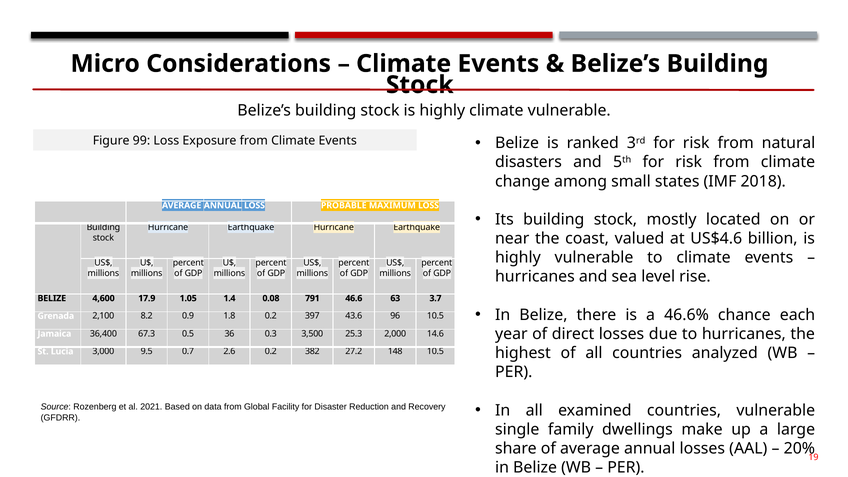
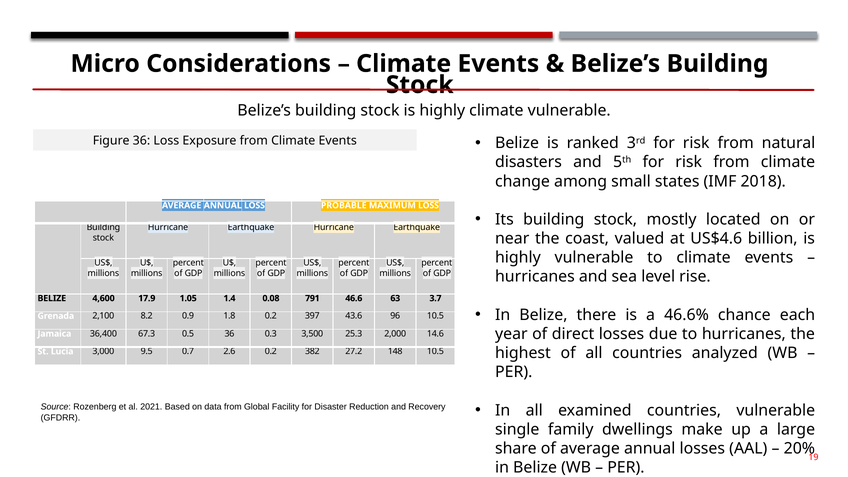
Figure 99: 99 -> 36
